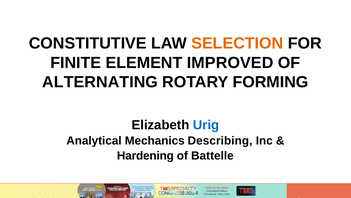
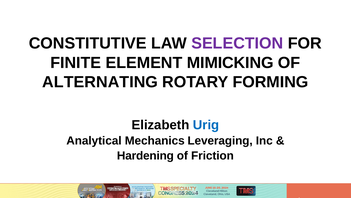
SELECTION colour: orange -> purple
IMPROVED: IMPROVED -> MIMICKING
Describing: Describing -> Leveraging
Battelle: Battelle -> Friction
